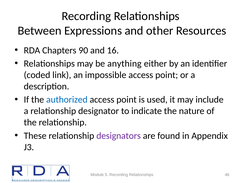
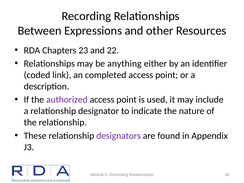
90: 90 -> 23
16: 16 -> 22
impossible: impossible -> completed
authorized colour: blue -> purple
